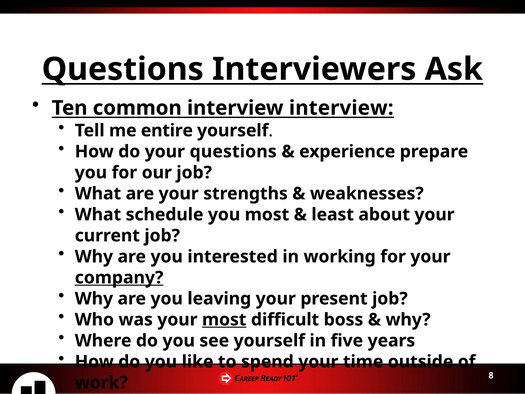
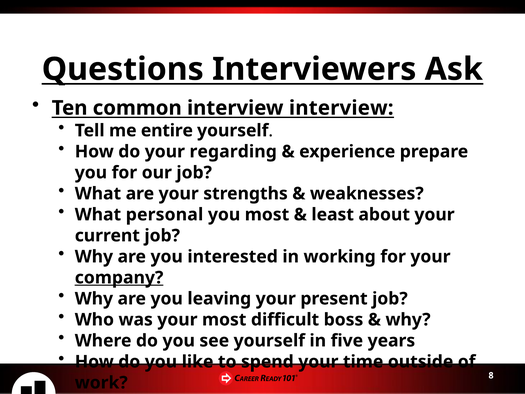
your questions: questions -> regarding
schedule: schedule -> personal
most at (224, 319) underline: present -> none
